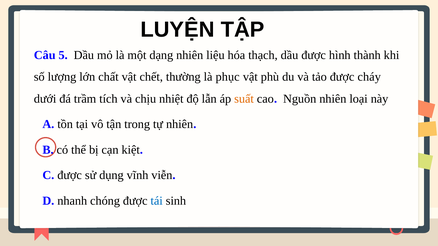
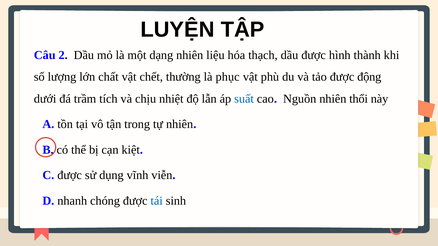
5: 5 -> 2
cháy: cháy -> động
suất colour: orange -> blue
loại: loại -> thổi
